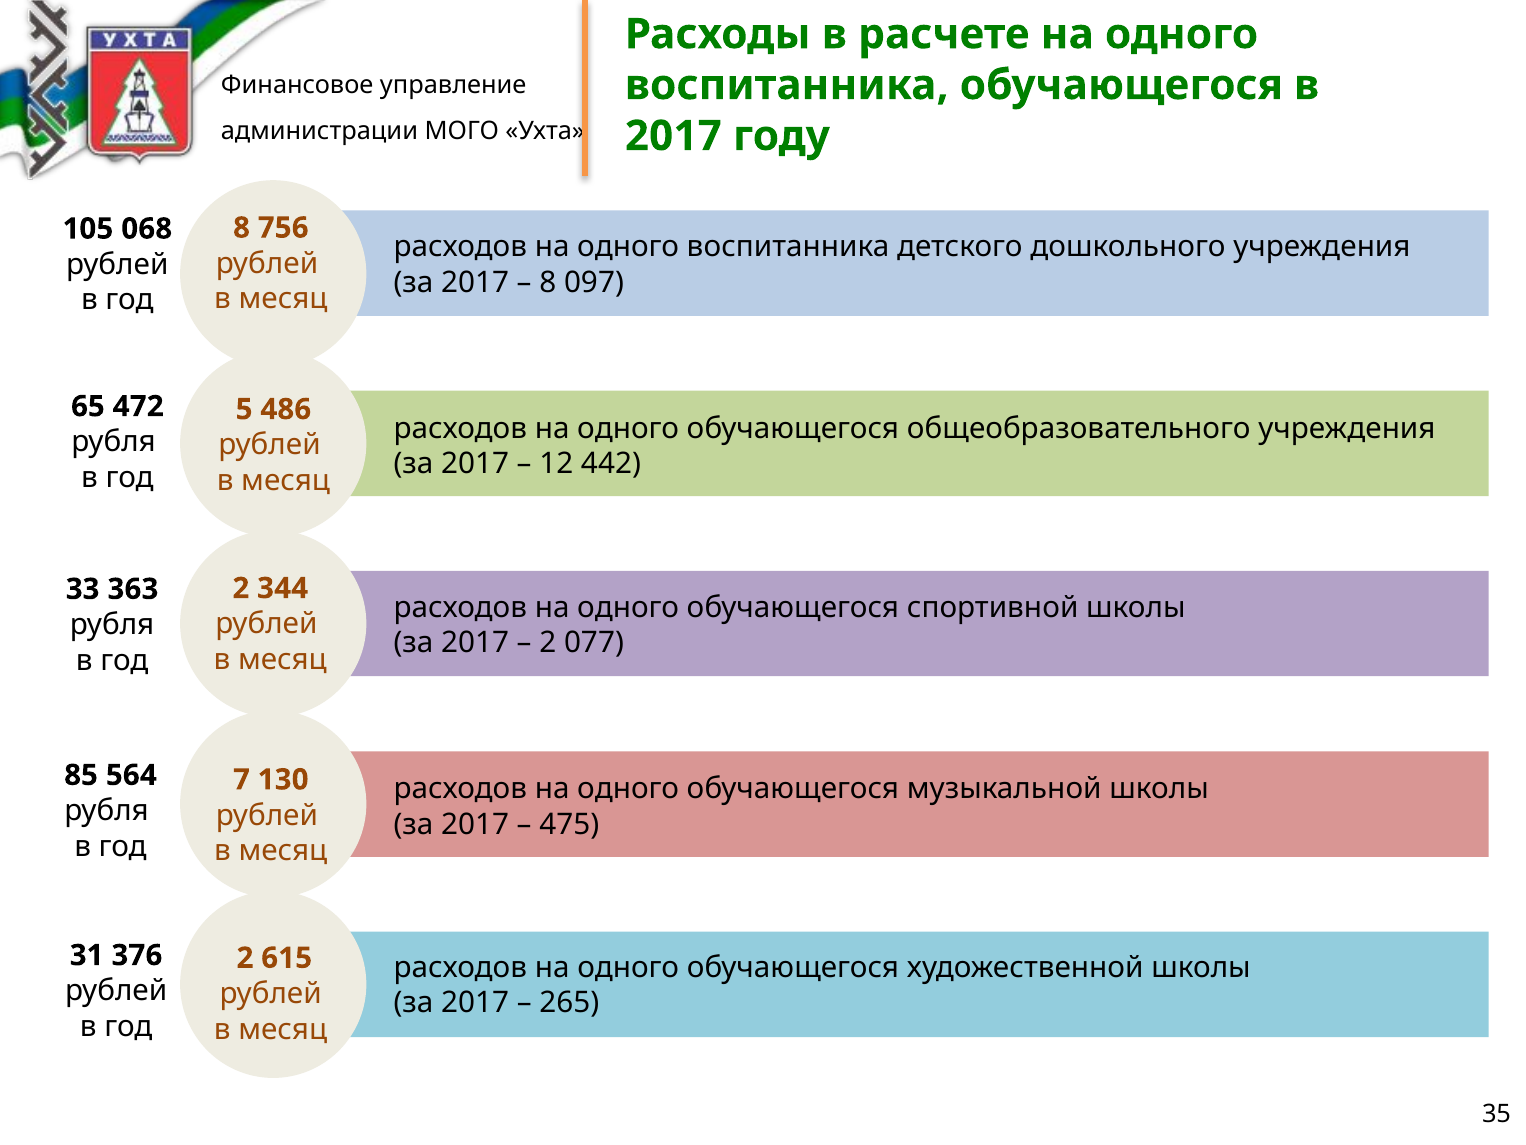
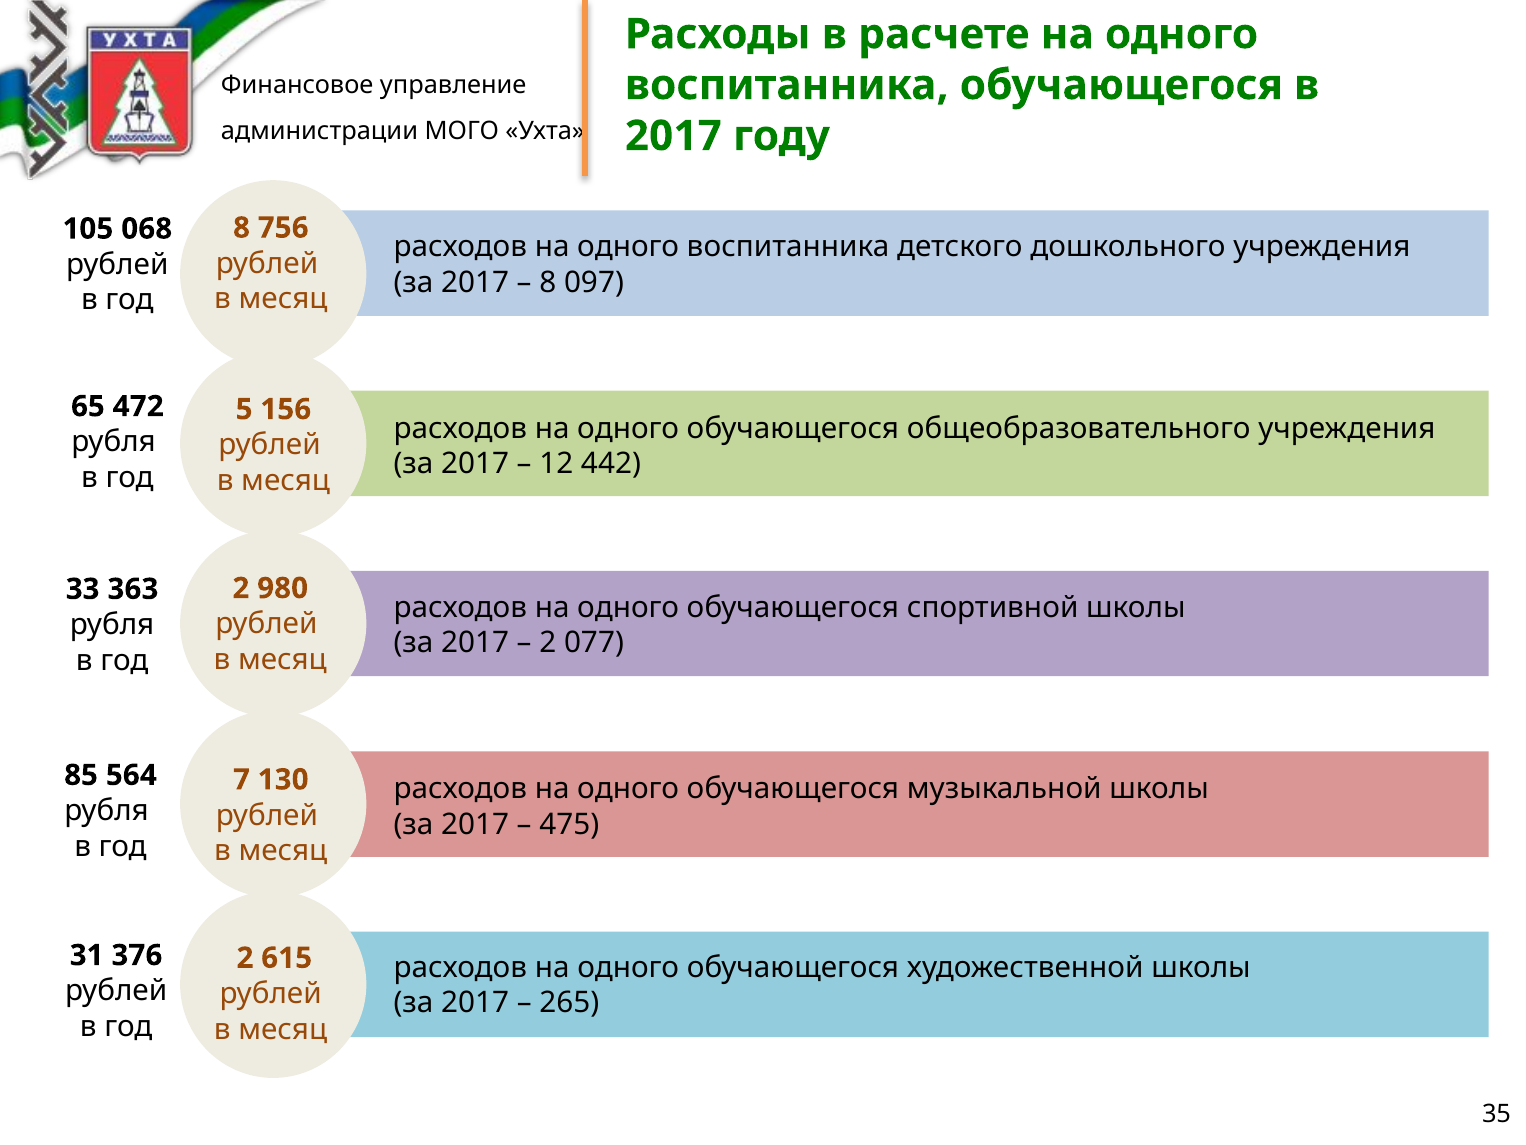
486: 486 -> 156
344: 344 -> 980
